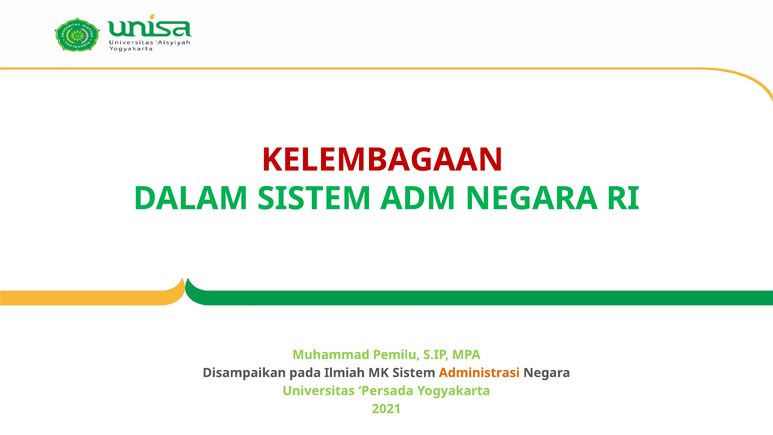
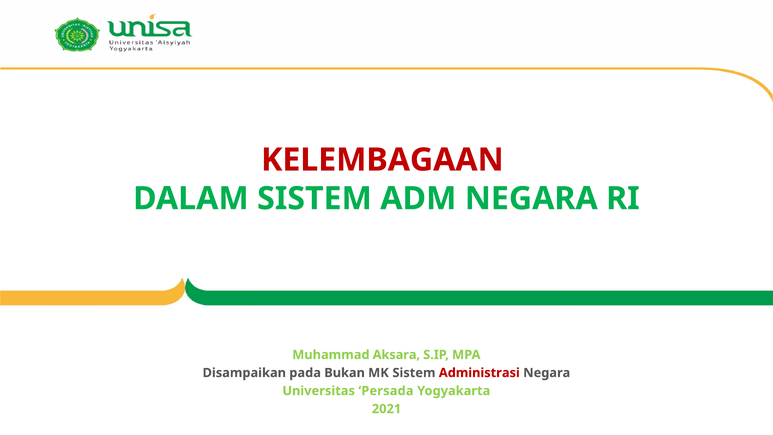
Pemilu: Pemilu -> Aksara
Ilmiah: Ilmiah -> Bukan
Administrasi colour: orange -> red
